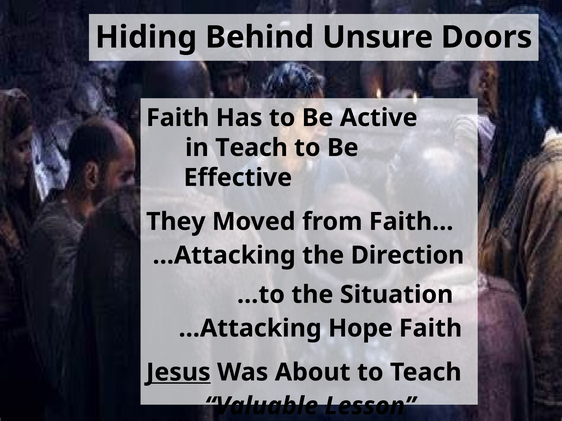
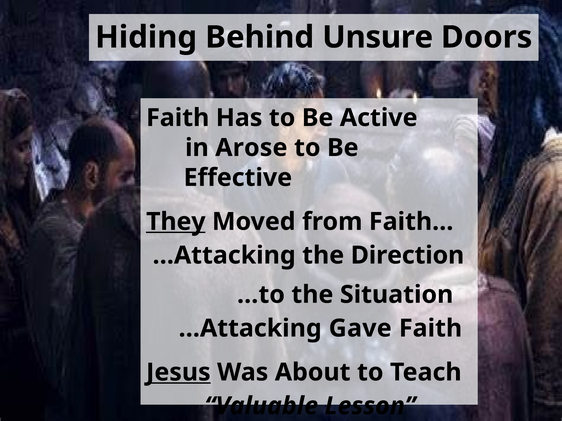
in Teach: Teach -> Arose
They underline: none -> present
Hope: Hope -> Gave
